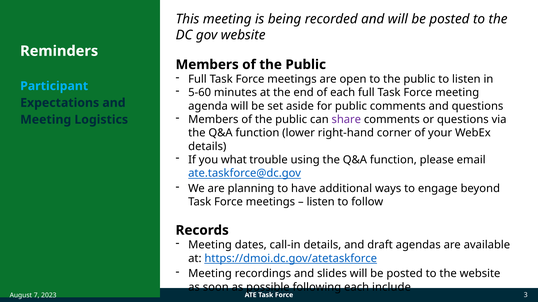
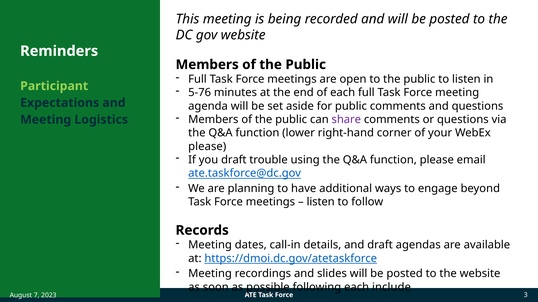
Participant colour: light blue -> light green
5-60: 5-60 -> 5-76
details at (207, 147): details -> please
you what: what -> draft
